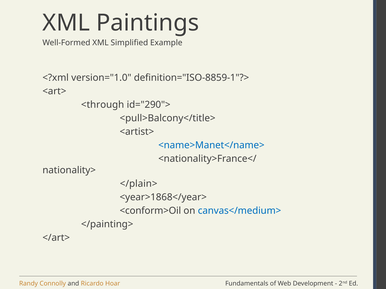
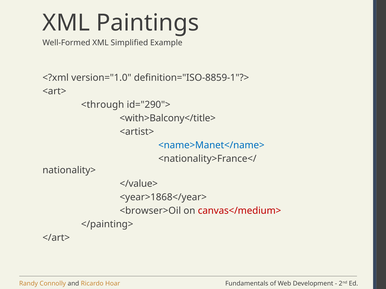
<pull>Balcony</title>: <pull>Balcony</title> -> <with>Balcony</title>
</plain>: </plain> -> </value>
<conform>Oil: <conform>Oil -> <browser>Oil
canvas</medium> colour: blue -> red
